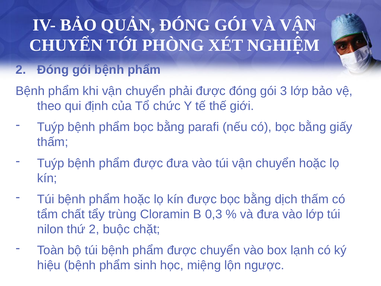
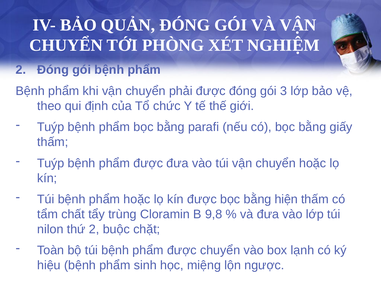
dịch: dịch -> hiện
0,3: 0,3 -> 9,8
